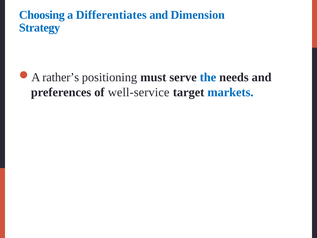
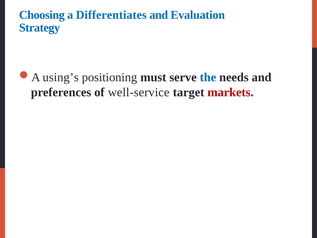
Dimension: Dimension -> Evaluation
rather’s: rather’s -> using’s
markets colour: blue -> red
